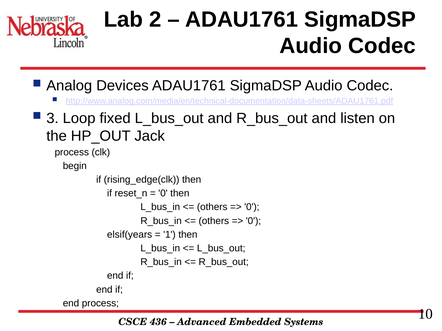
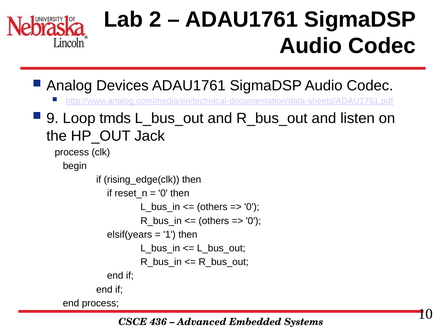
3: 3 -> 9
fixed: fixed -> tmds
